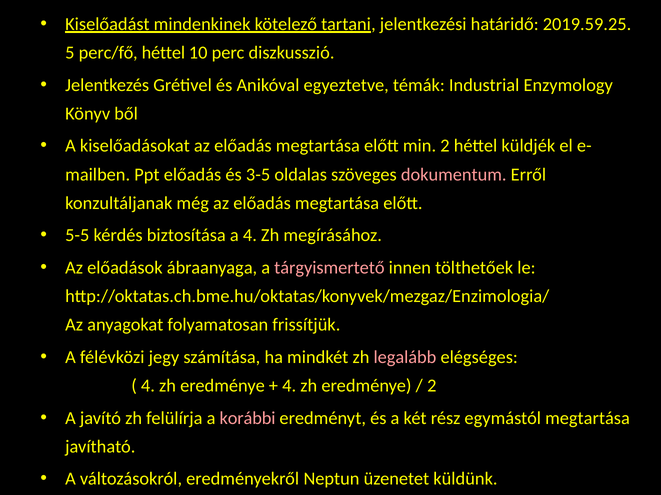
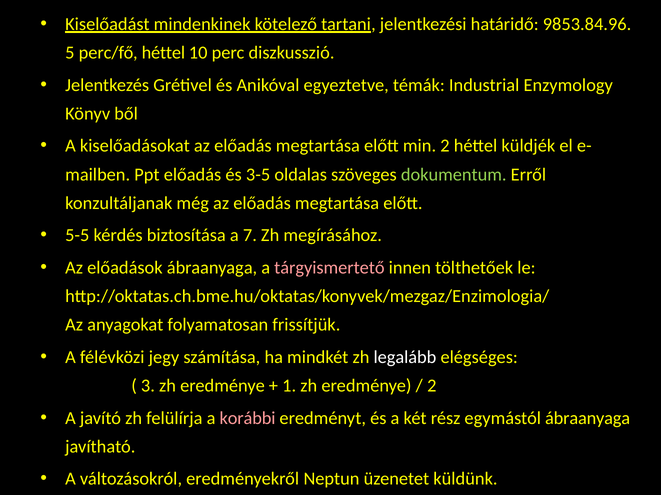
2019.59.25: 2019.59.25 -> 9853.84.96
dokumentum colour: pink -> light green
a 4: 4 -> 7
legalább colour: pink -> white
4 at (148, 386): 4 -> 3
4 at (289, 386): 4 -> 1
egymástól megtartása: megtartása -> ábraanyaga
